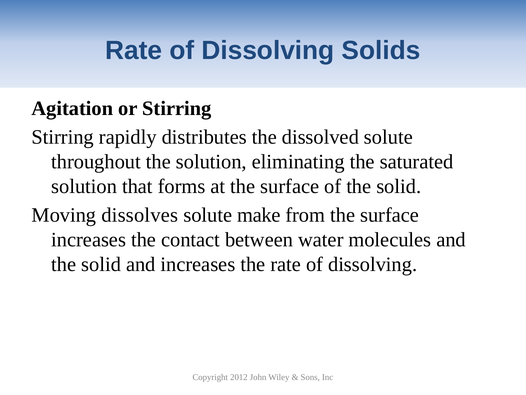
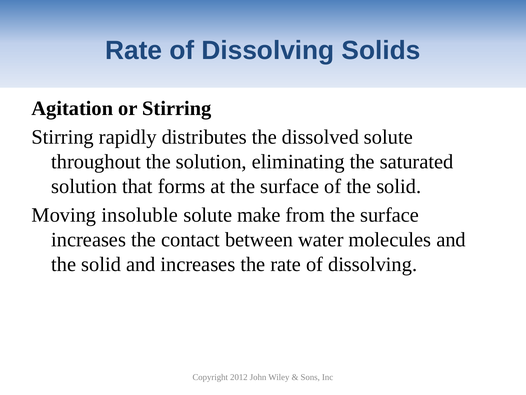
dissolves: dissolves -> insoluble
